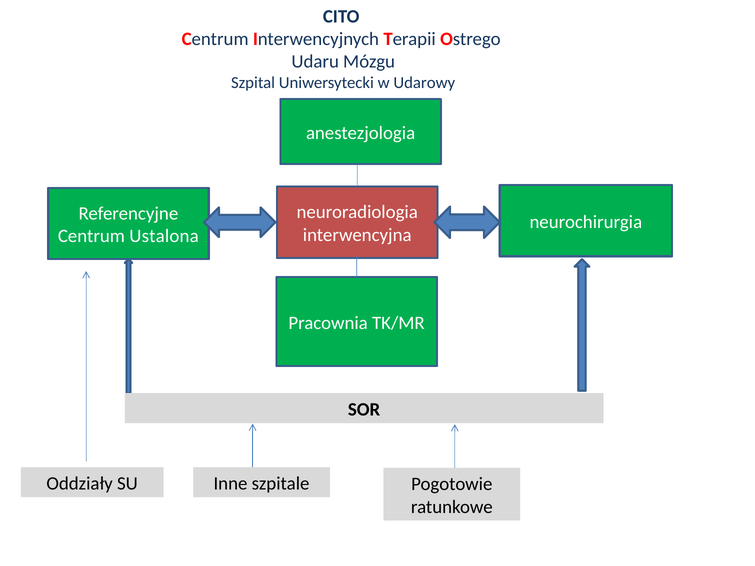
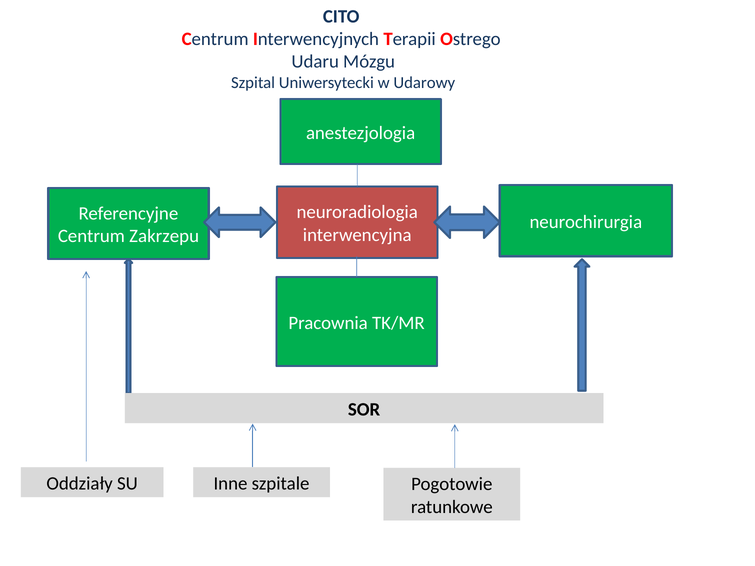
Ustalona: Ustalona -> Zakrzepu
